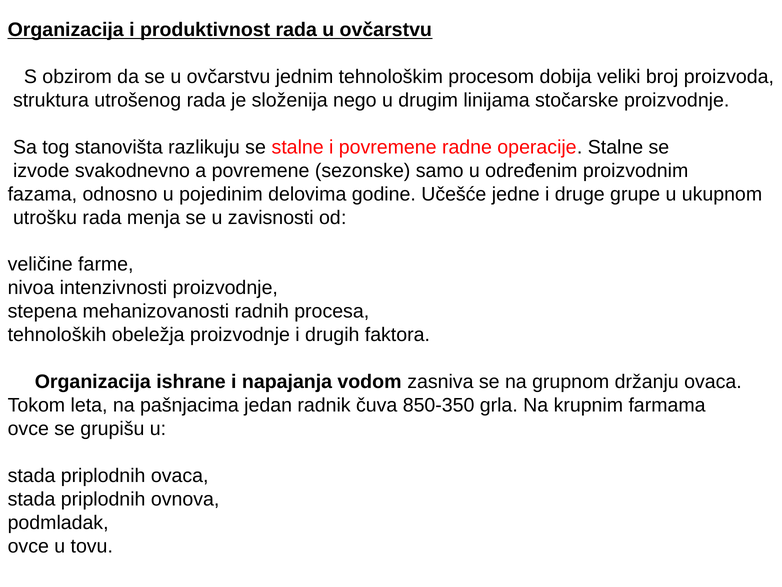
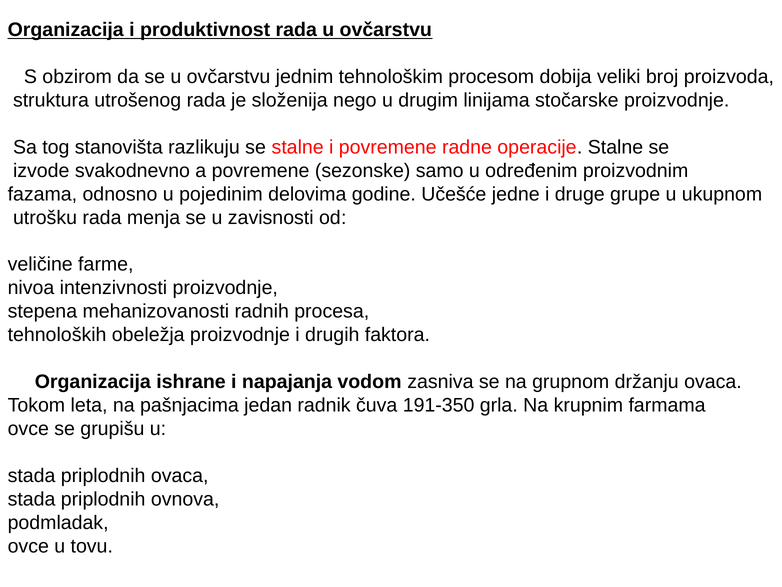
850-350: 850-350 -> 191-350
